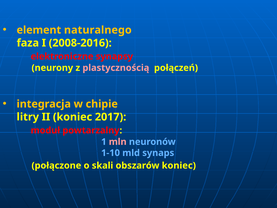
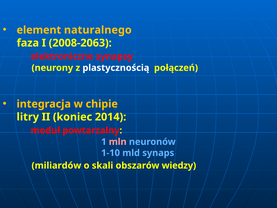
2008-2016: 2008-2016 -> 2008-2063
plastycznością colour: pink -> white
2017: 2017 -> 2014
połączone: połączone -> miliardów
obszarów koniec: koniec -> wiedzy
